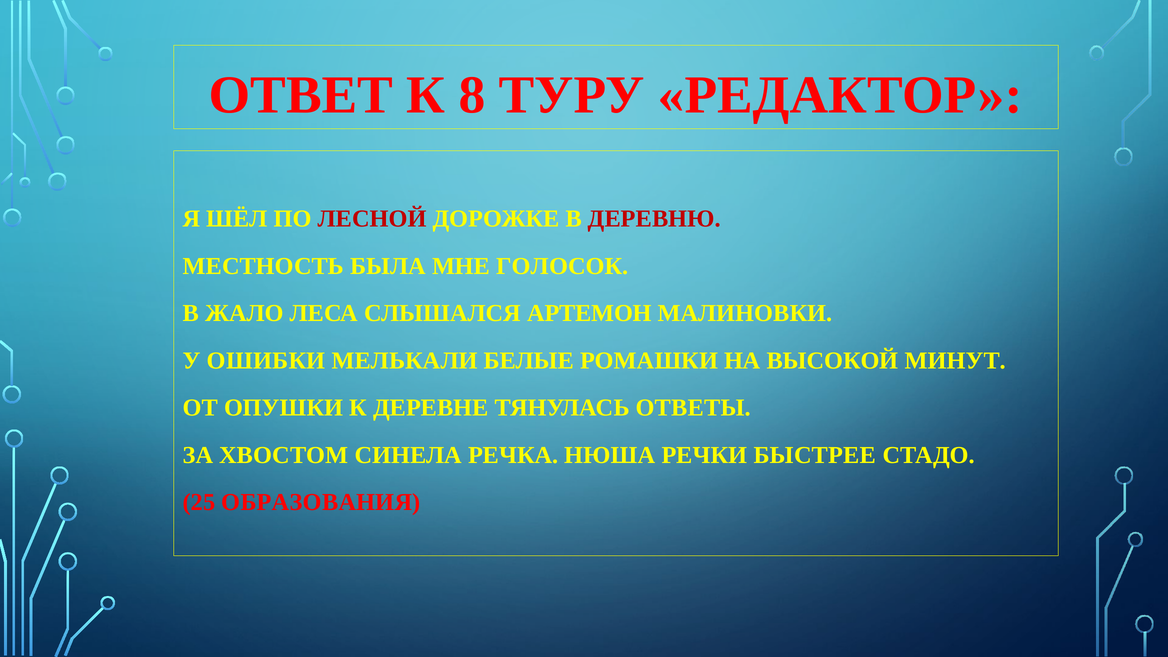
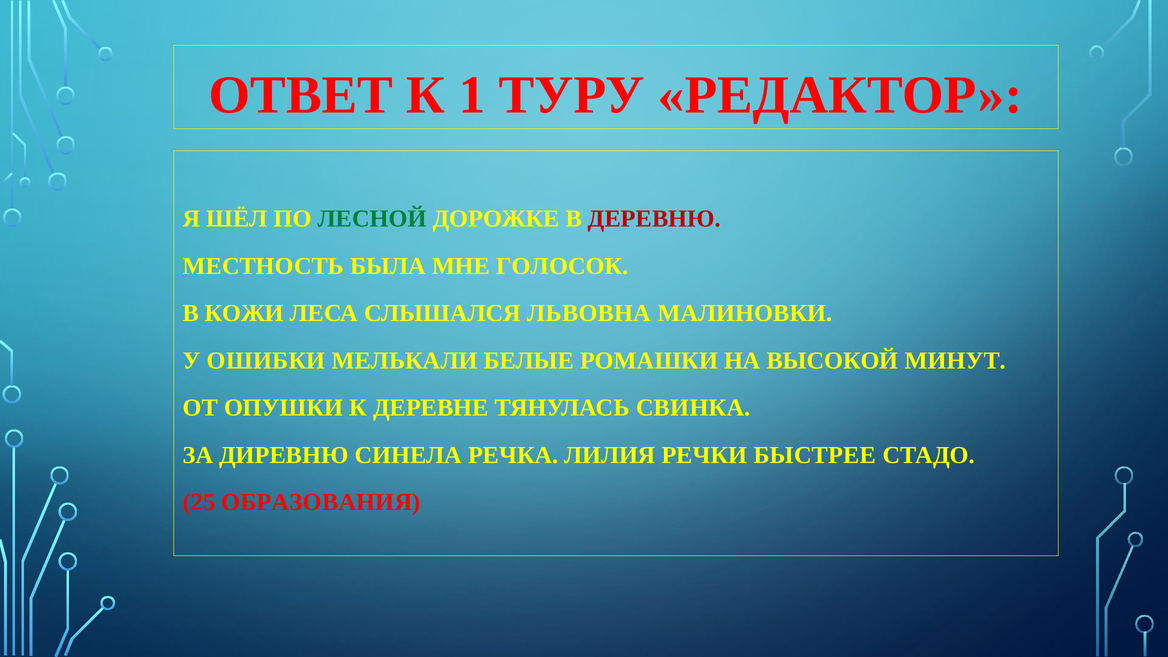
8: 8 -> 1
ЛЕСНОЙ colour: red -> green
ЖАЛО: ЖАЛО -> КОЖИ
АРТЕМОН: АРТЕМОН -> ЛЬВОВНА
ОТВЕТЫ: ОТВЕТЫ -> СВИНКА
ХВОСТОМ: ХВОСТОМ -> ДИРЕВНЮ
НЮША: НЮША -> ЛИЛИЯ
